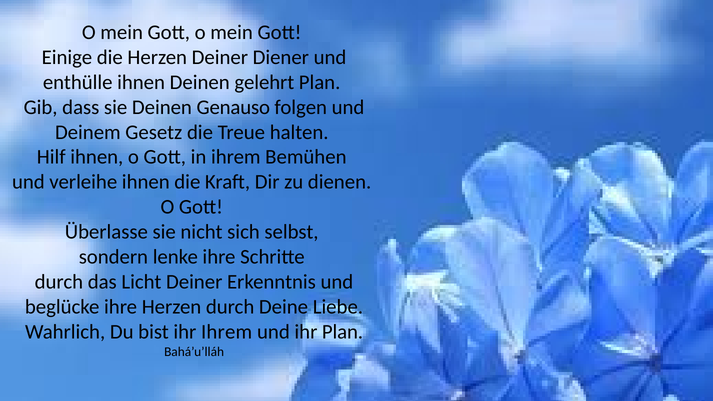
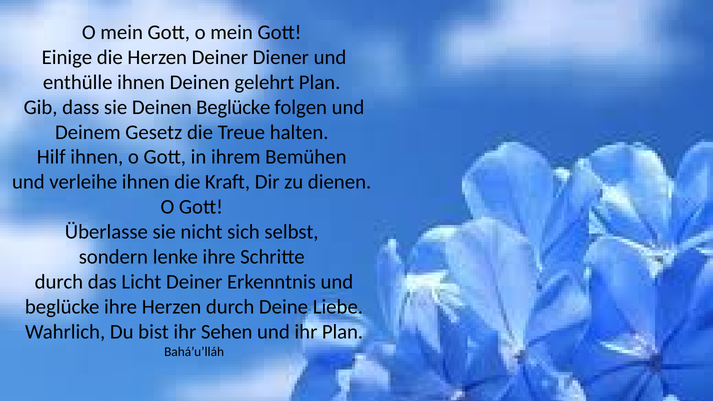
Deinen Genauso: Genauso -> Beglücke
ihr Ihrem: Ihrem -> Sehen
